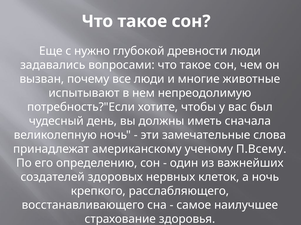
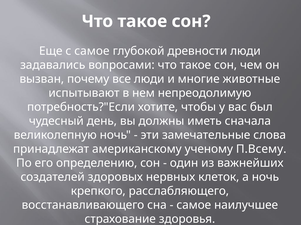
с нужно: нужно -> самое
